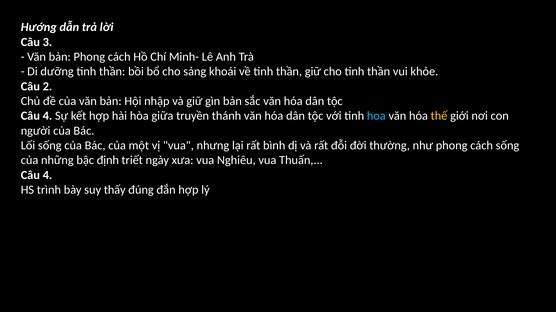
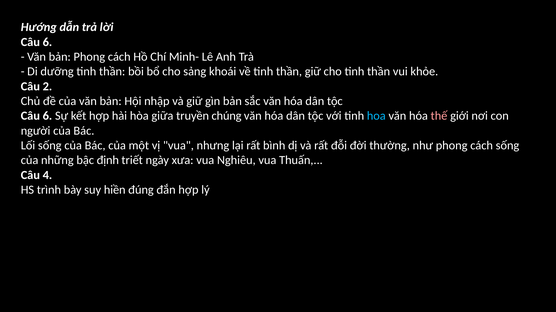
3 at (47, 42): 3 -> 6
4 at (47, 116): 4 -> 6
thánh: thánh -> chúng
thế colour: yellow -> pink
thấy: thấy -> hiền
